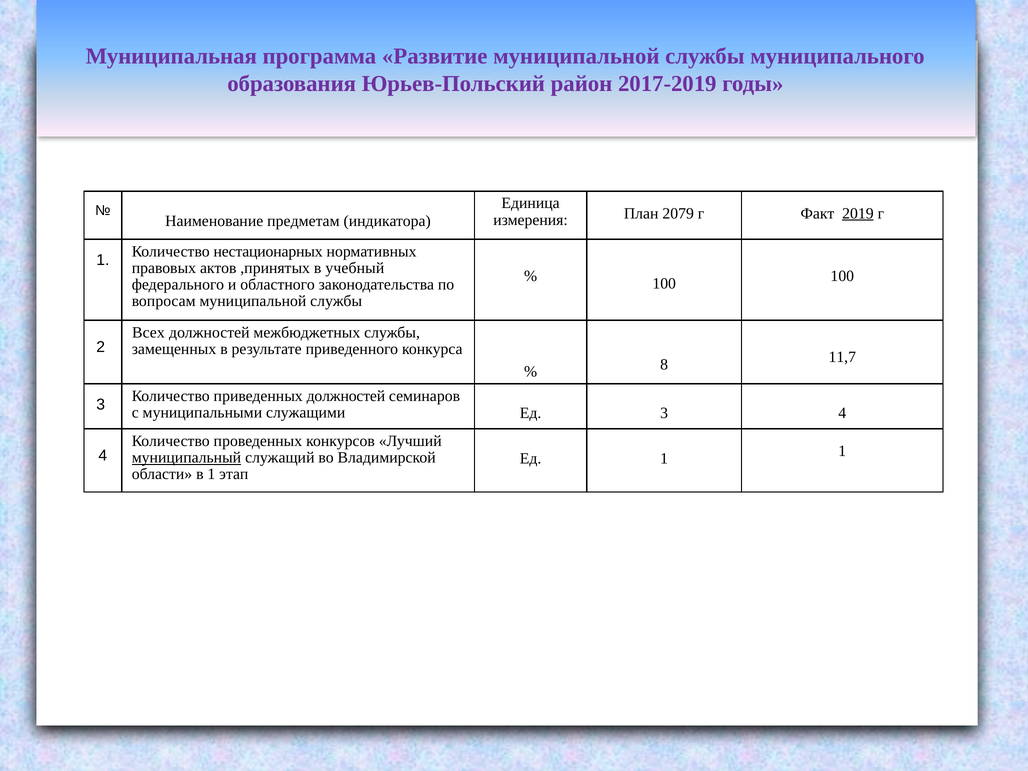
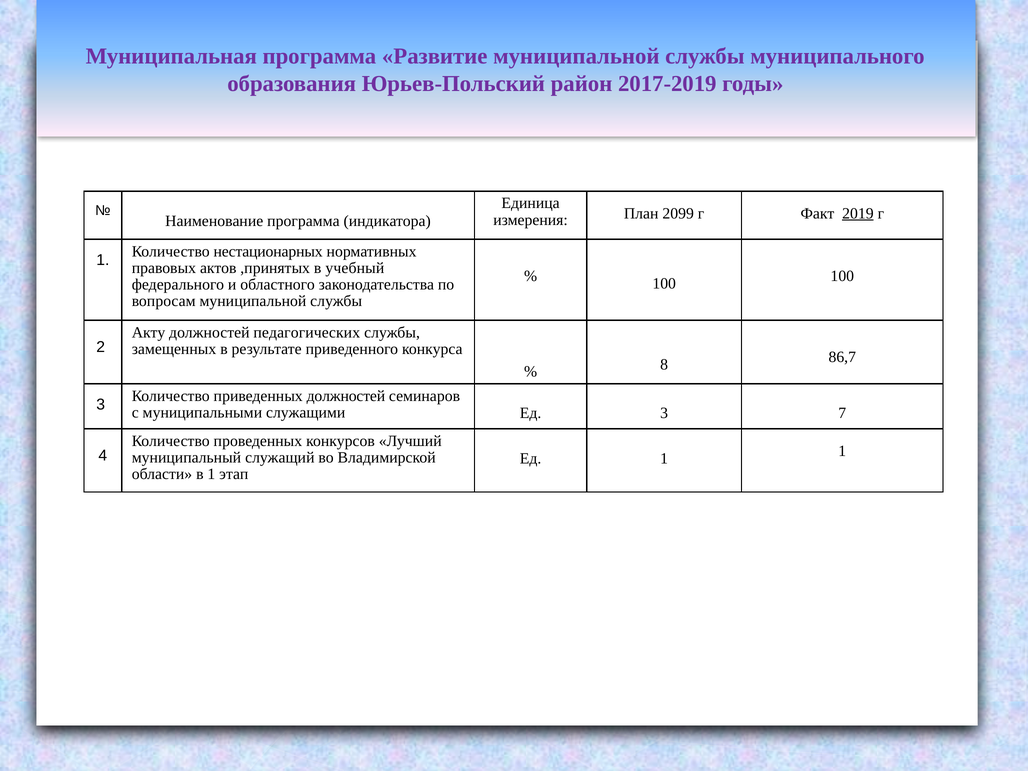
2079: 2079 -> 2099
Наименование предметам: предметам -> программа
Всех: Всех -> Акту
межбюджетных: межбюджетных -> педагогических
11,7: 11,7 -> 86,7
3 4: 4 -> 7
муниципальный underline: present -> none
